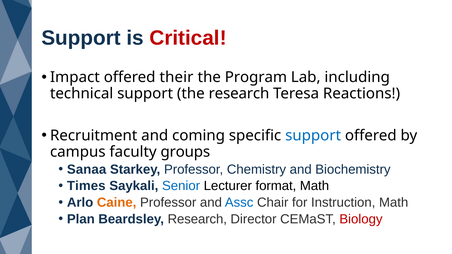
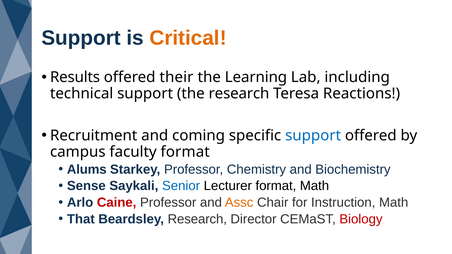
Critical colour: red -> orange
Impact: Impact -> Results
Program: Program -> Learning
faculty groups: groups -> format
Sanaa: Sanaa -> Alums
Times: Times -> Sense
Caine colour: orange -> red
Assc colour: blue -> orange
Plan: Plan -> That
